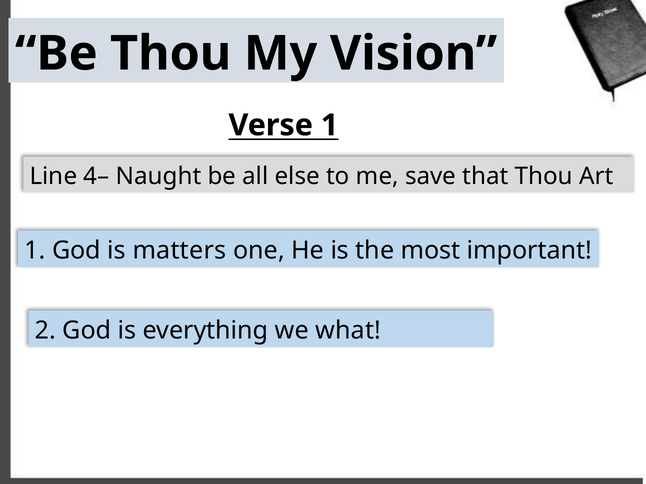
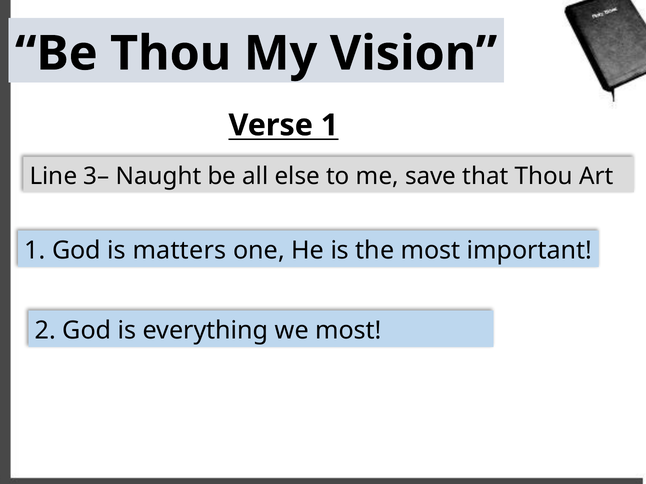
4–: 4– -> 3–
we what: what -> most
